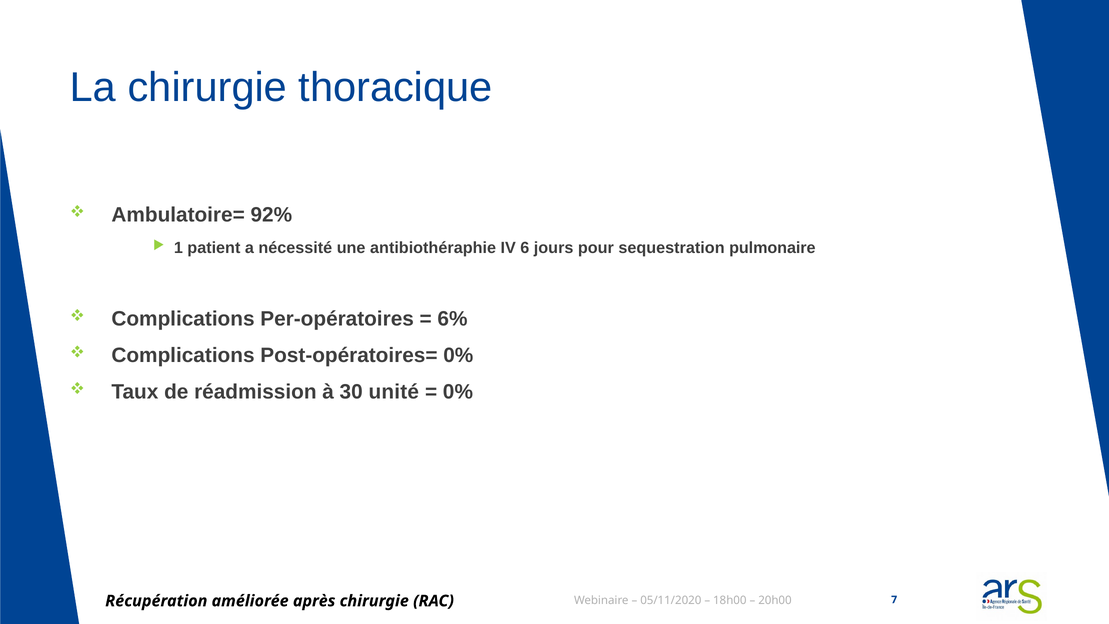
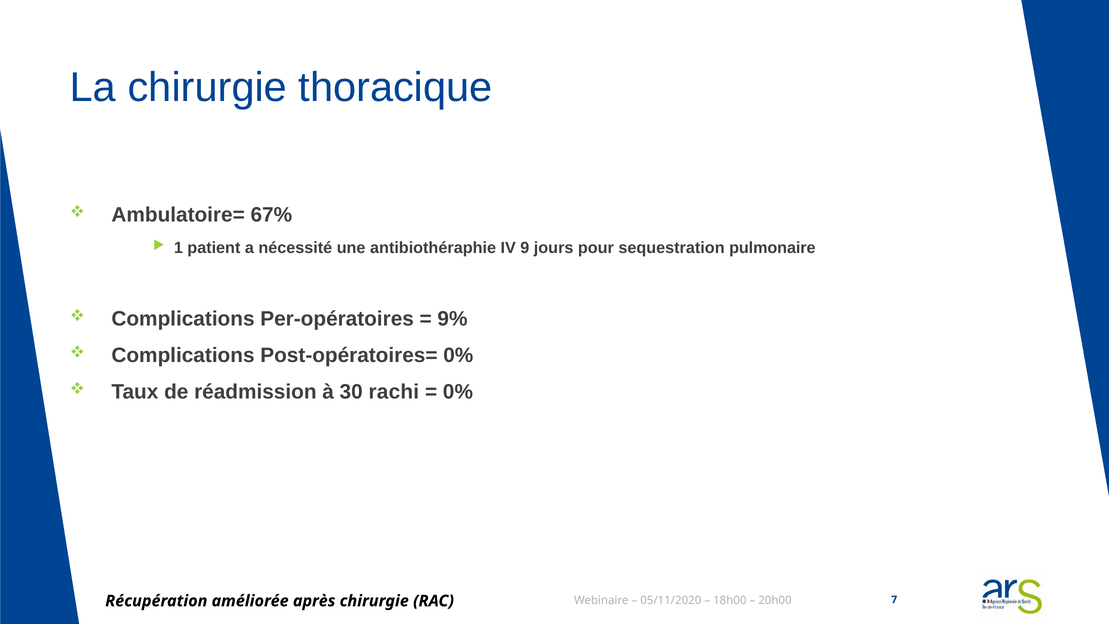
92%: 92% -> 67%
6: 6 -> 9
6%: 6% -> 9%
unité: unité -> rachi
